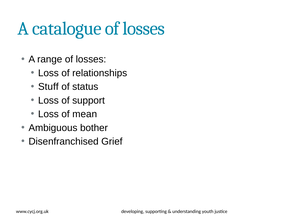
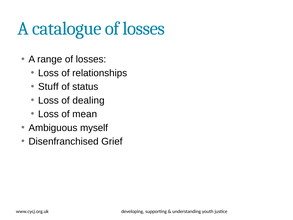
support: support -> dealing
bother: bother -> myself
